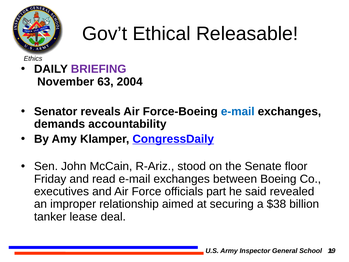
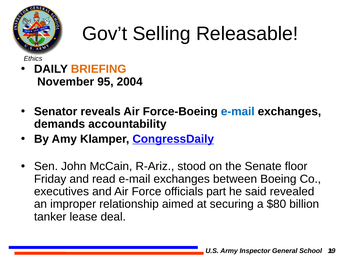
Ethical: Ethical -> Selling
BRIEFING colour: purple -> orange
63: 63 -> 95
$38: $38 -> $80
